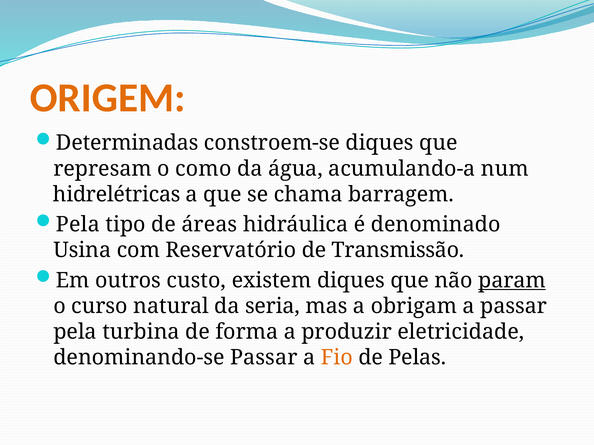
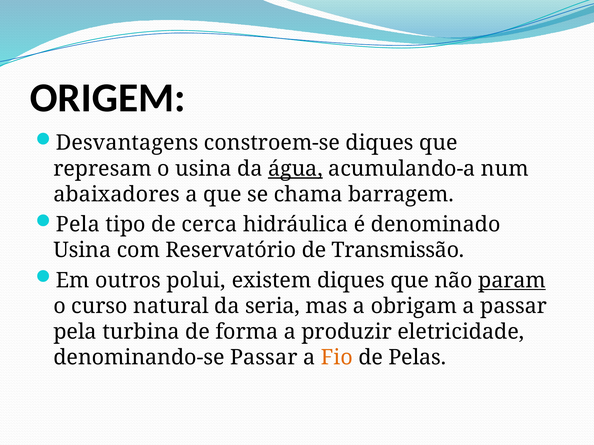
ORIGEM colour: orange -> black
Determinadas: Determinadas -> Desvantagens
o como: como -> usina
água underline: none -> present
hidrelétricas: hidrelétricas -> abaixadores
áreas: áreas -> cerca
custo: custo -> polui
